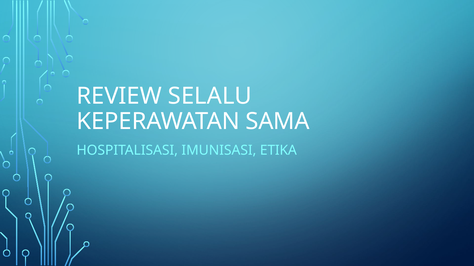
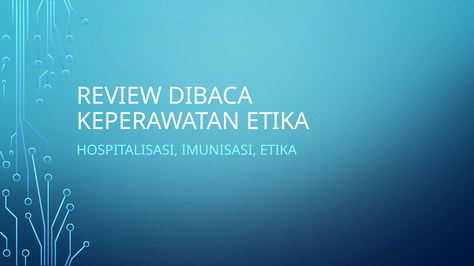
SELALU: SELALU -> DIBACA
KEPERAWATAN SAMA: SAMA -> ETIKA
